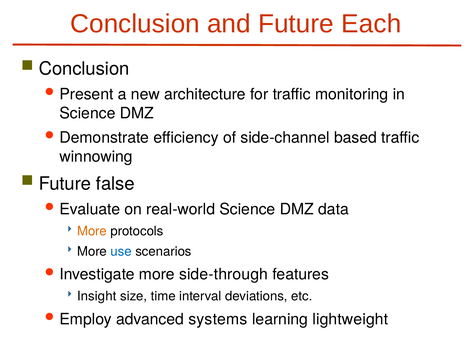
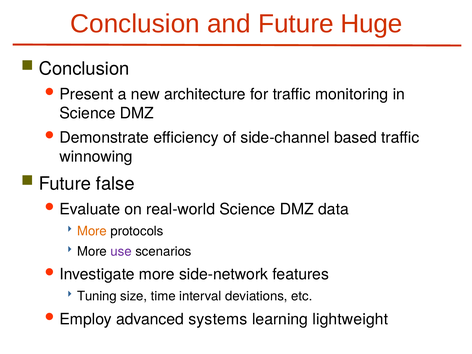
Each: Each -> Huge
use colour: blue -> purple
side-through: side-through -> side-network
Insight: Insight -> Tuning
